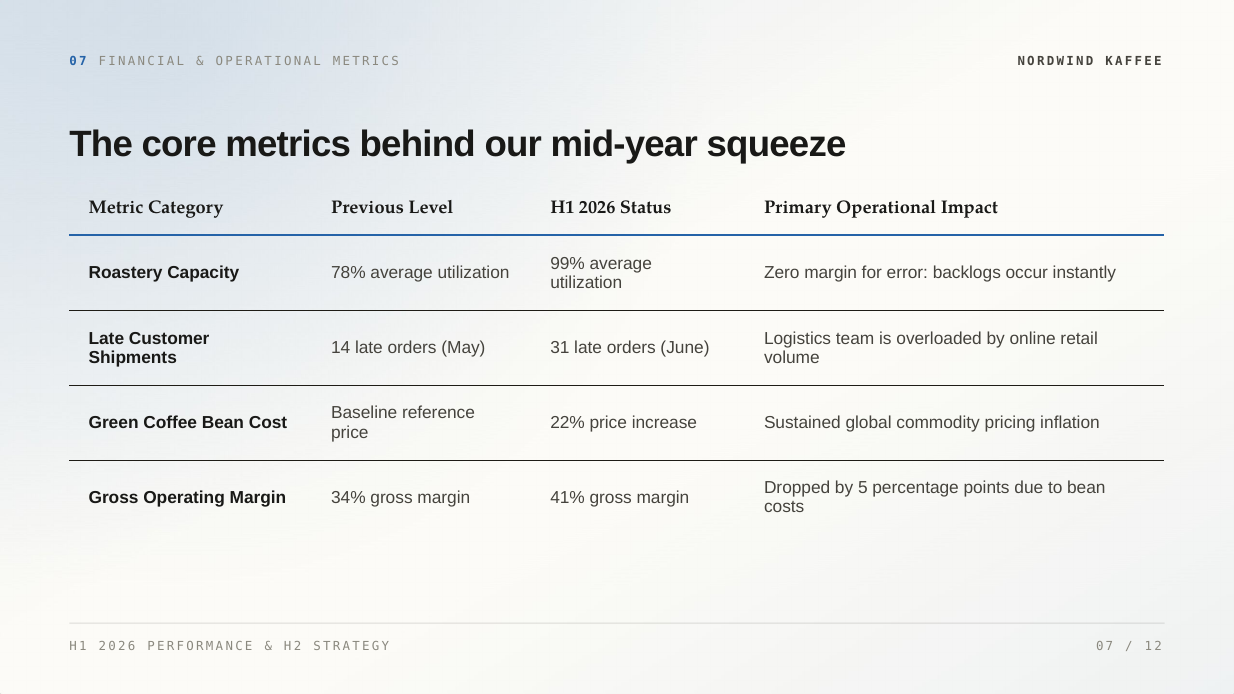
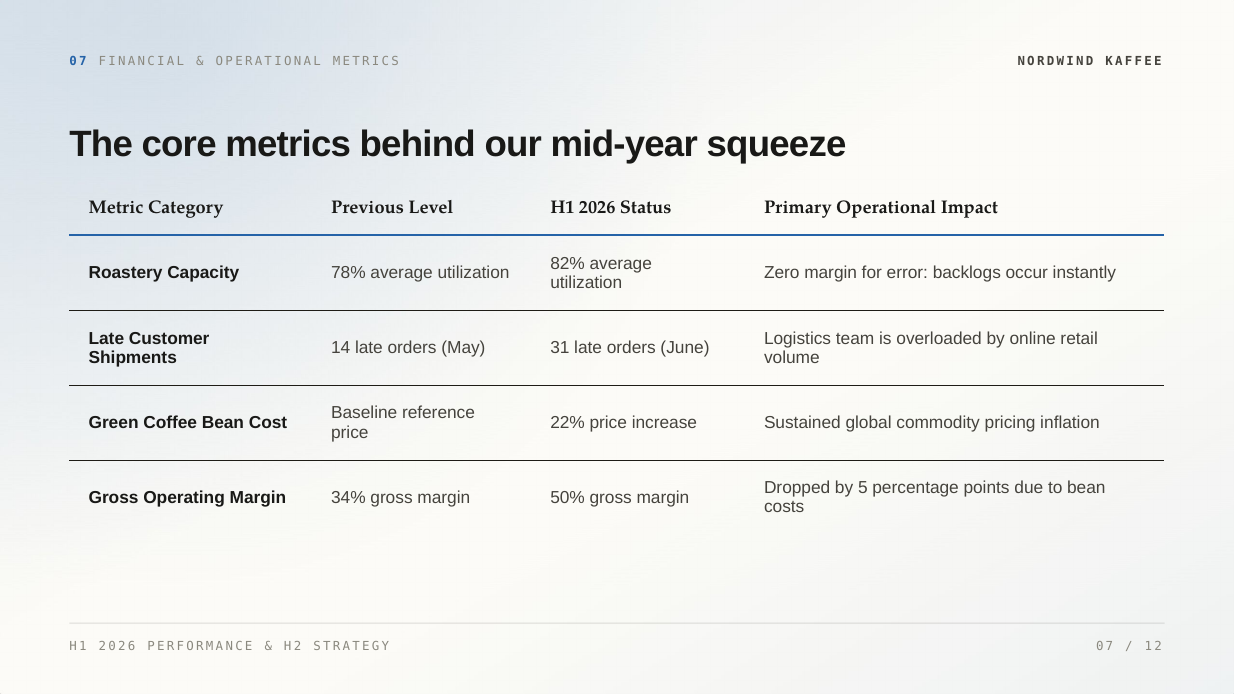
99%: 99% -> 82%
41%: 41% -> 50%
